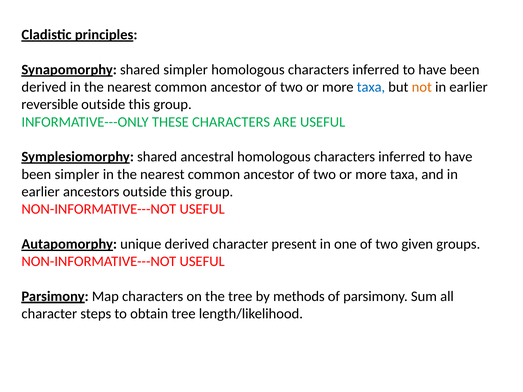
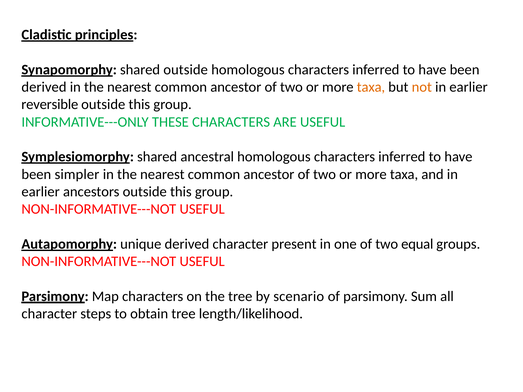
shared simpler: simpler -> outside
taxa at (371, 87) colour: blue -> orange
given: given -> equal
methods: methods -> scenario
